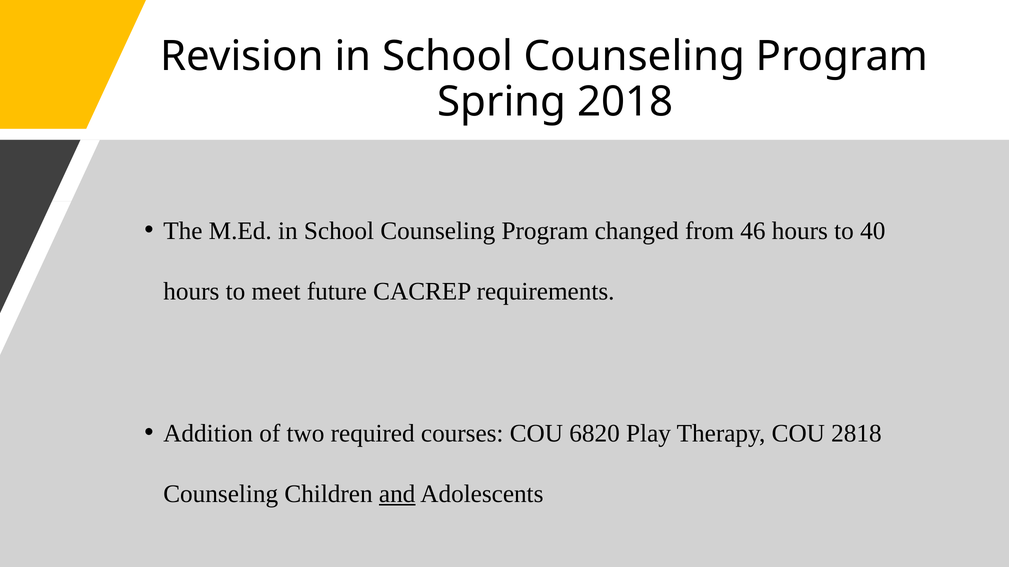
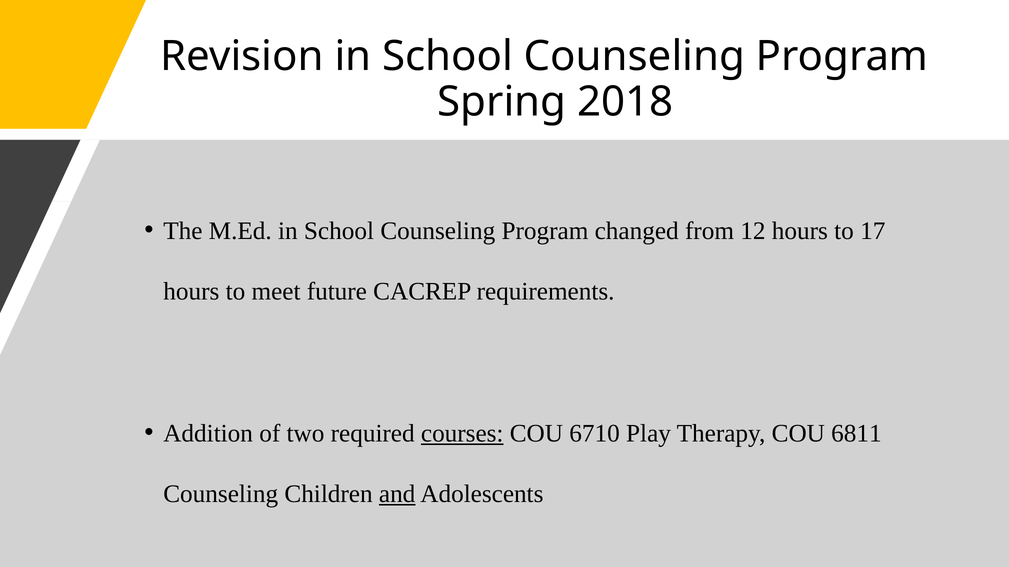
46: 46 -> 12
40: 40 -> 17
courses underline: none -> present
6820: 6820 -> 6710
2818: 2818 -> 6811
